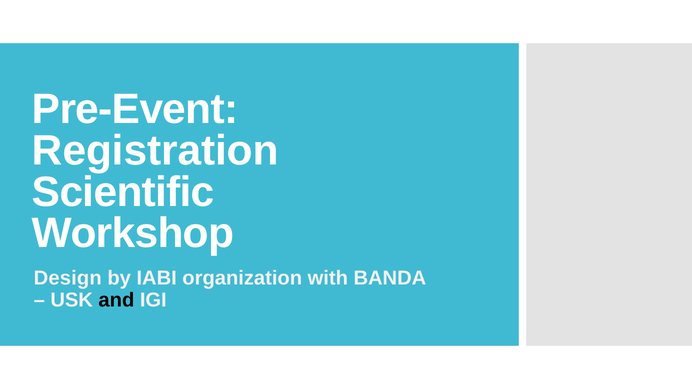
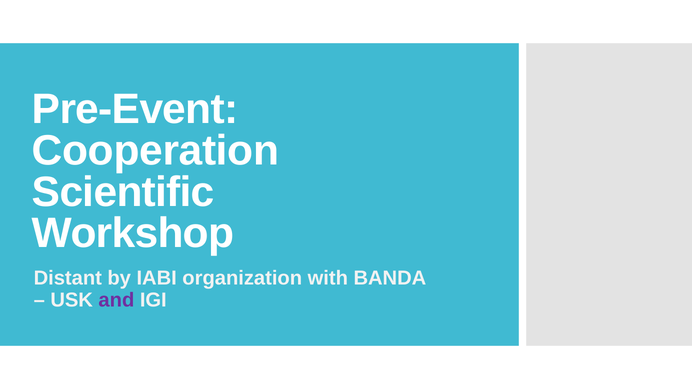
Registration: Registration -> Cooperation
Design: Design -> Distant
and colour: black -> purple
